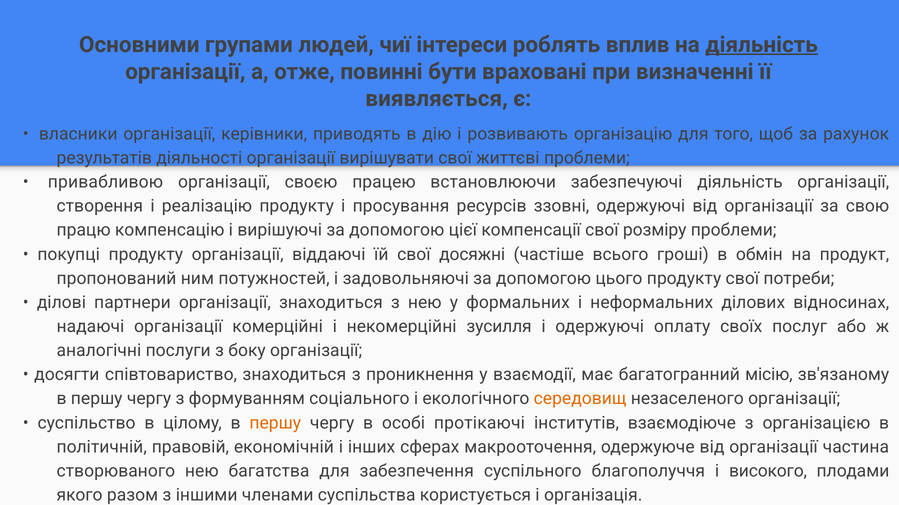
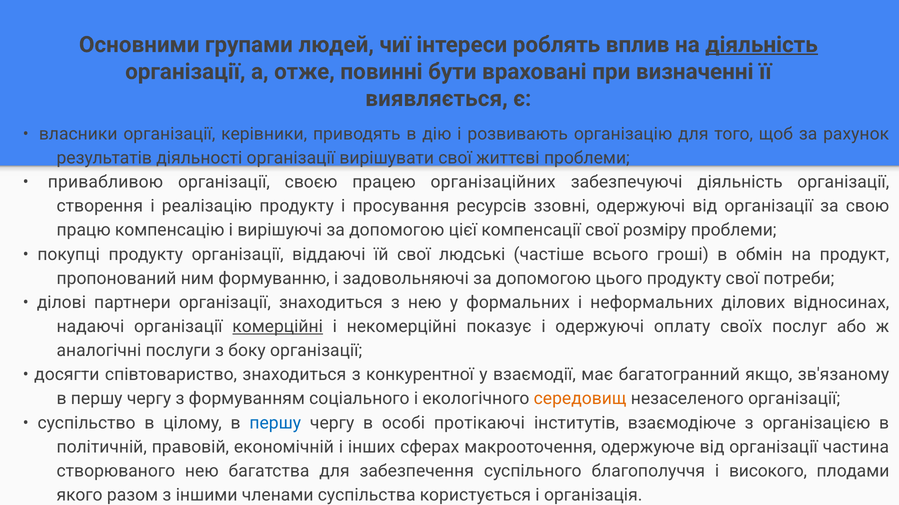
встановлюючи: встановлюючи -> організаційних
досяжні: досяжні -> людські
потужностей: потужностей -> формуванню
комерційні underline: none -> present
зусилля: зусилля -> показує
проникнення: проникнення -> конкурентної
місію: місію -> якщо
першу at (275, 423) colour: orange -> blue
